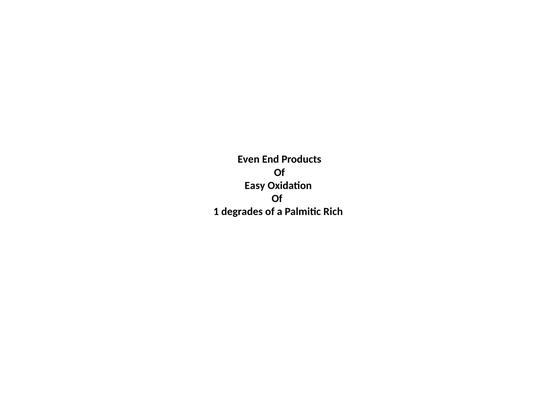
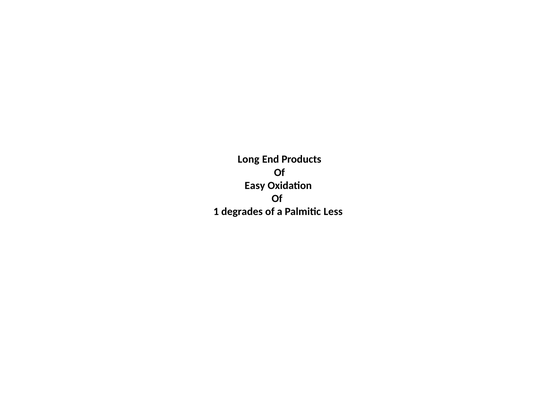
Even: Even -> Long
Rich: Rich -> Less
